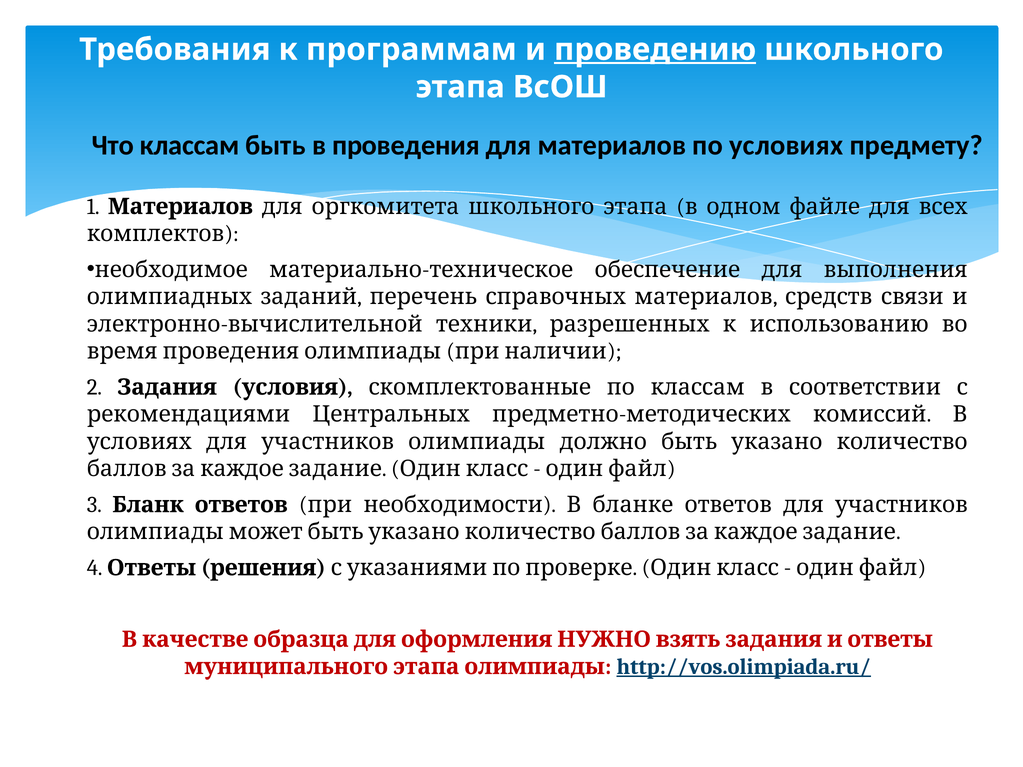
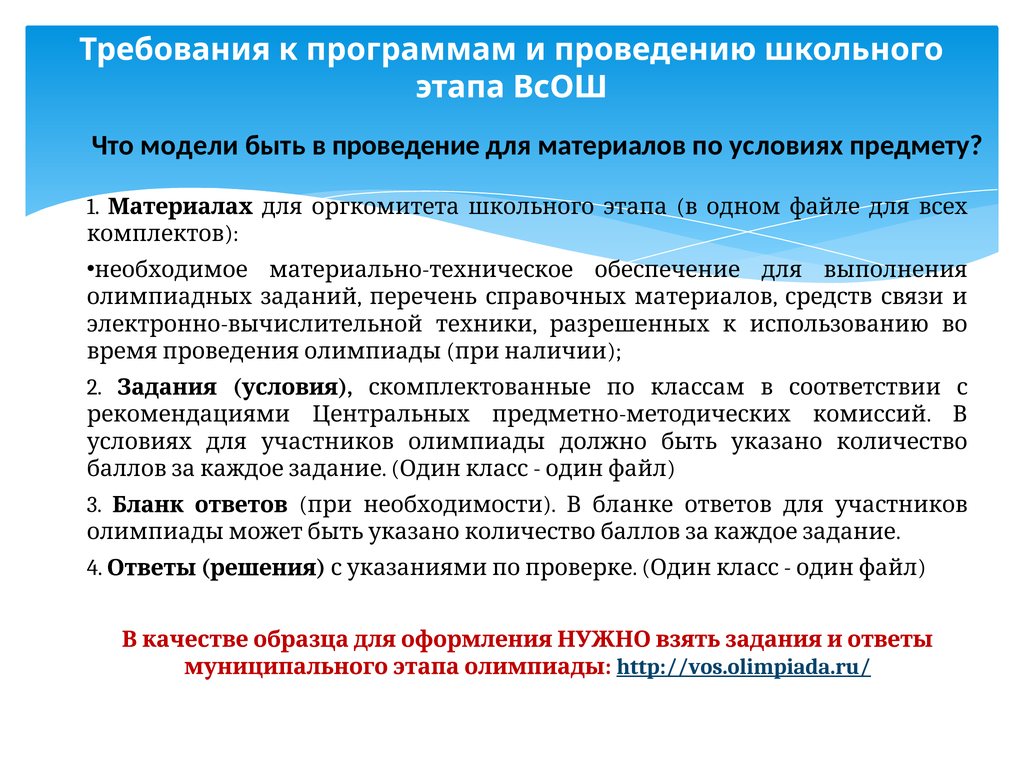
проведению underline: present -> none
Что классам: классам -> модели
проведения: проведения -> проведение
1 Материалов: Материалов -> Материалах
